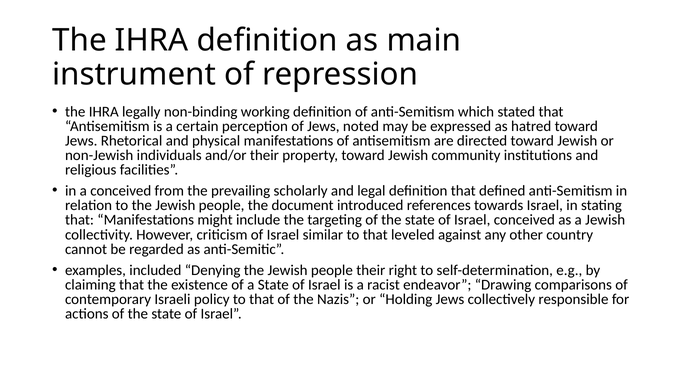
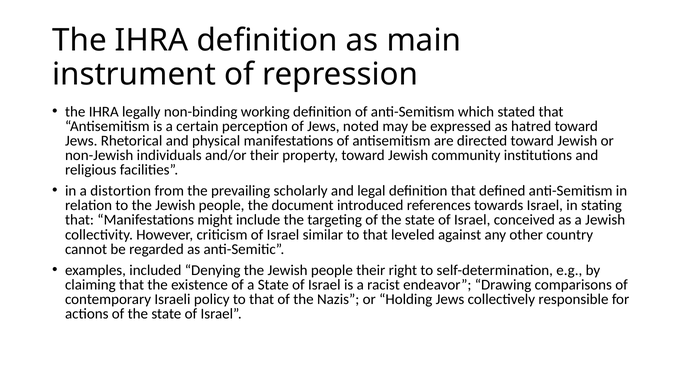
a conceived: conceived -> distortion
